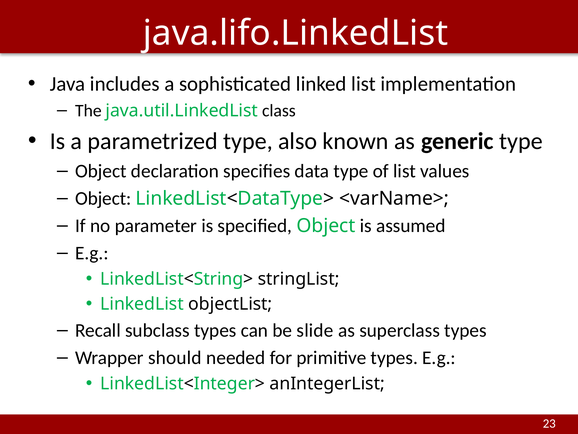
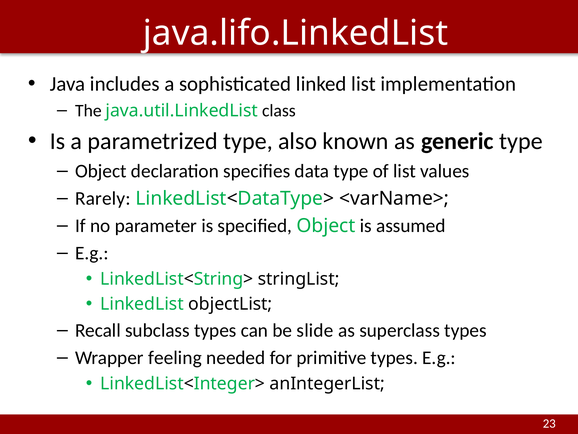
Object at (103, 198): Object -> Rarely
should: should -> feeling
